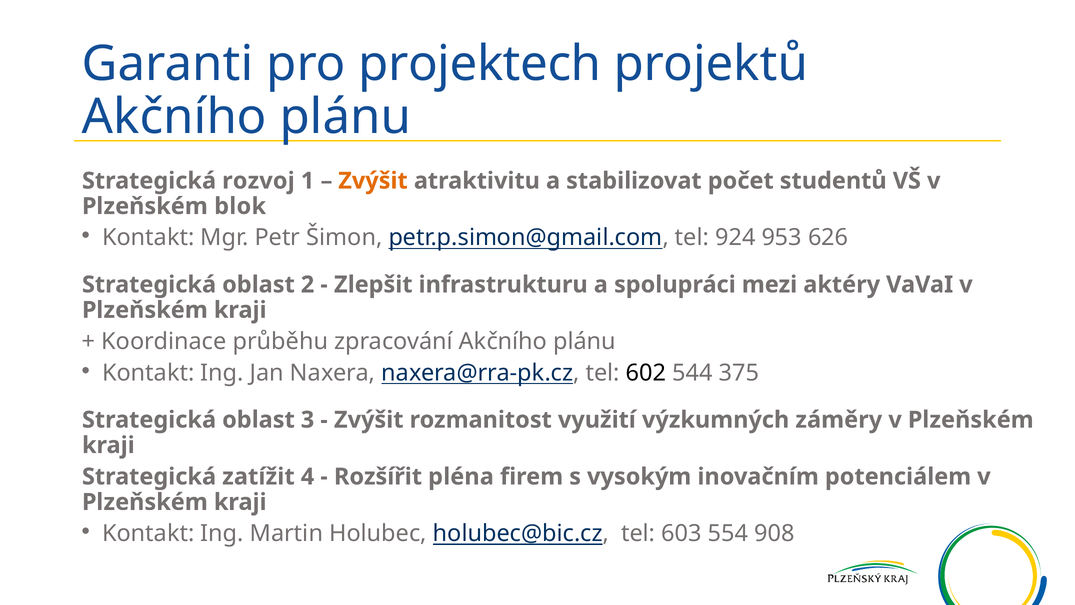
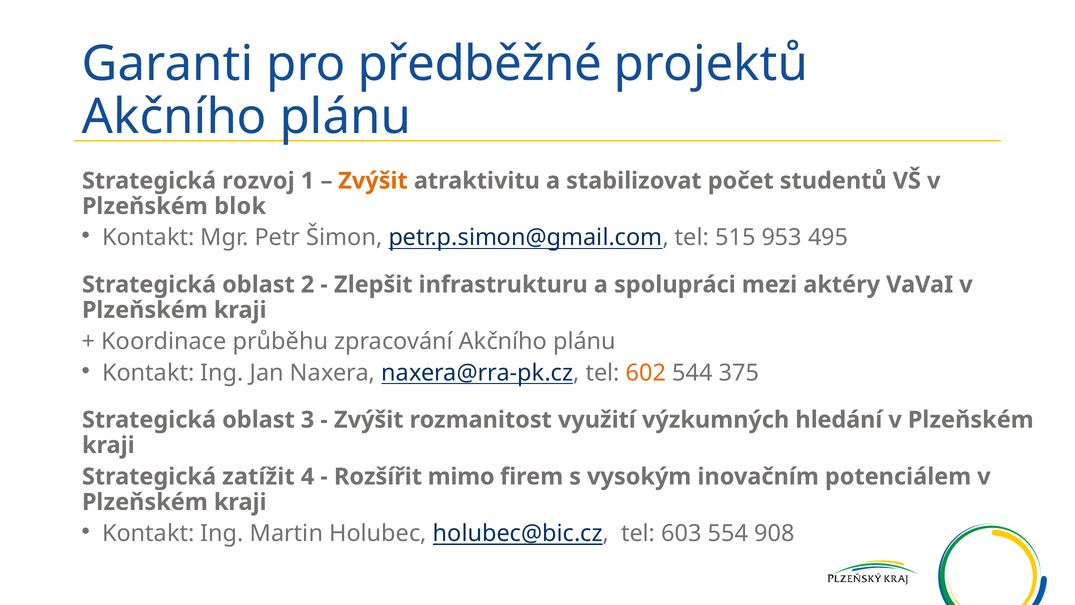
projektech: projektech -> předběžné
924: 924 -> 515
626: 626 -> 495
602 colour: black -> orange
záměry: záměry -> hledání
pléna: pléna -> mimo
